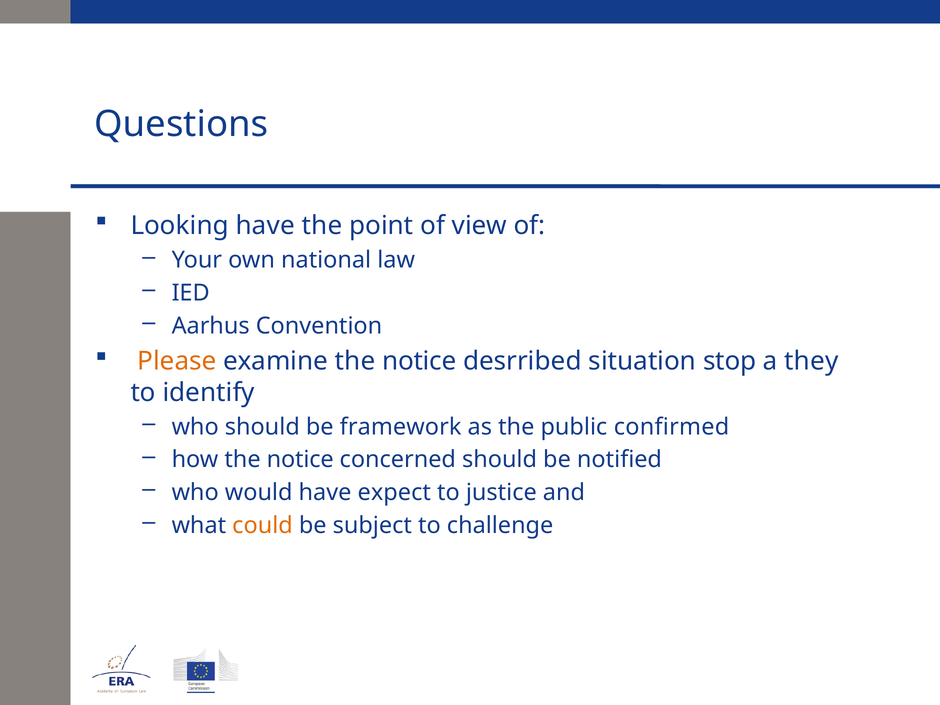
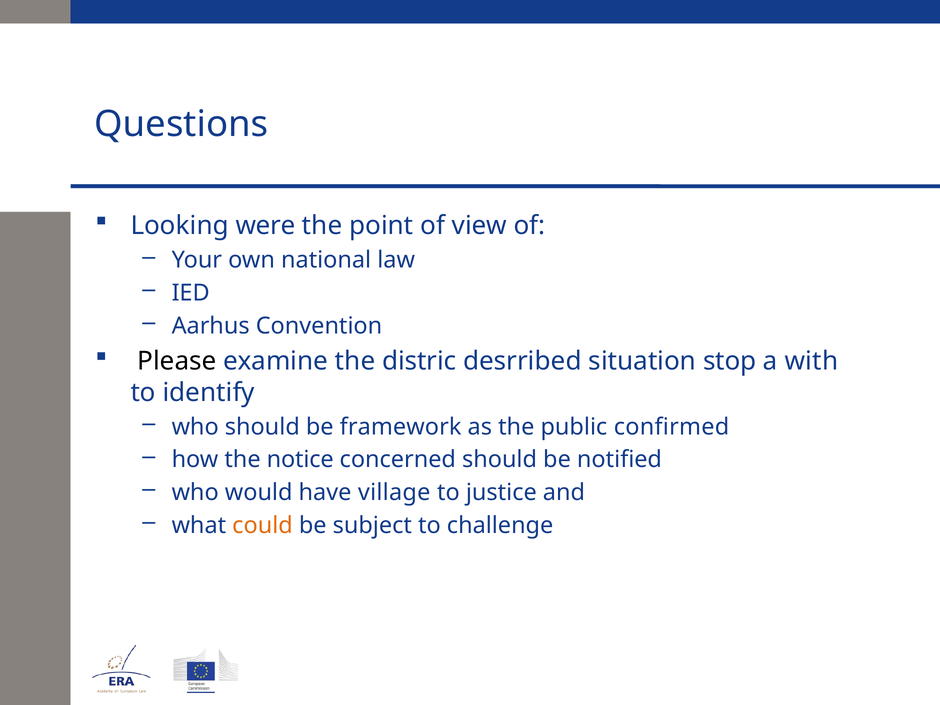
Looking have: have -> were
Please colour: orange -> black
examine the notice: notice -> distric
they: they -> with
expect: expect -> village
